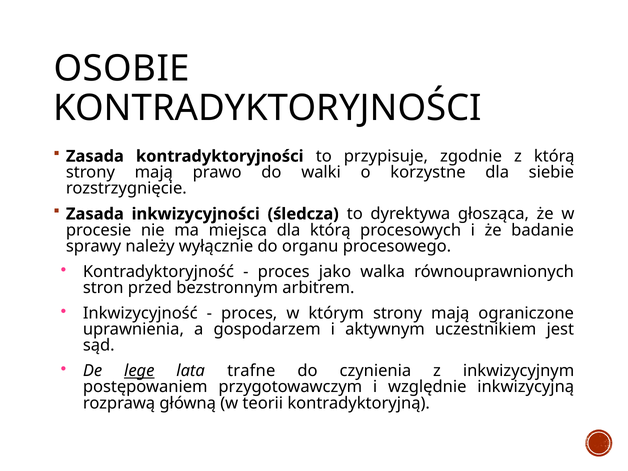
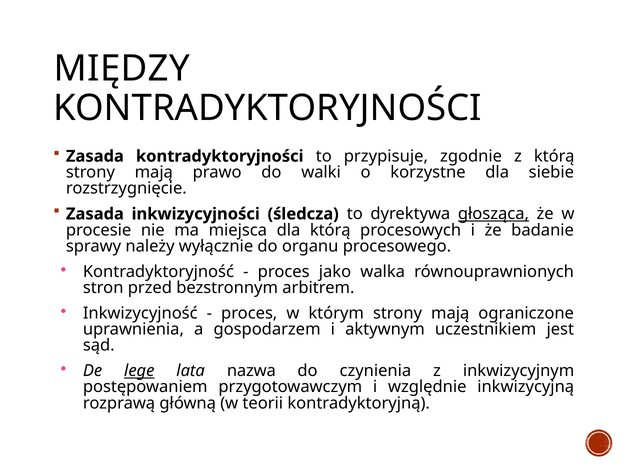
OSOBIE: OSOBIE -> MIĘDZY
głosząca underline: none -> present
trafne: trafne -> nazwa
